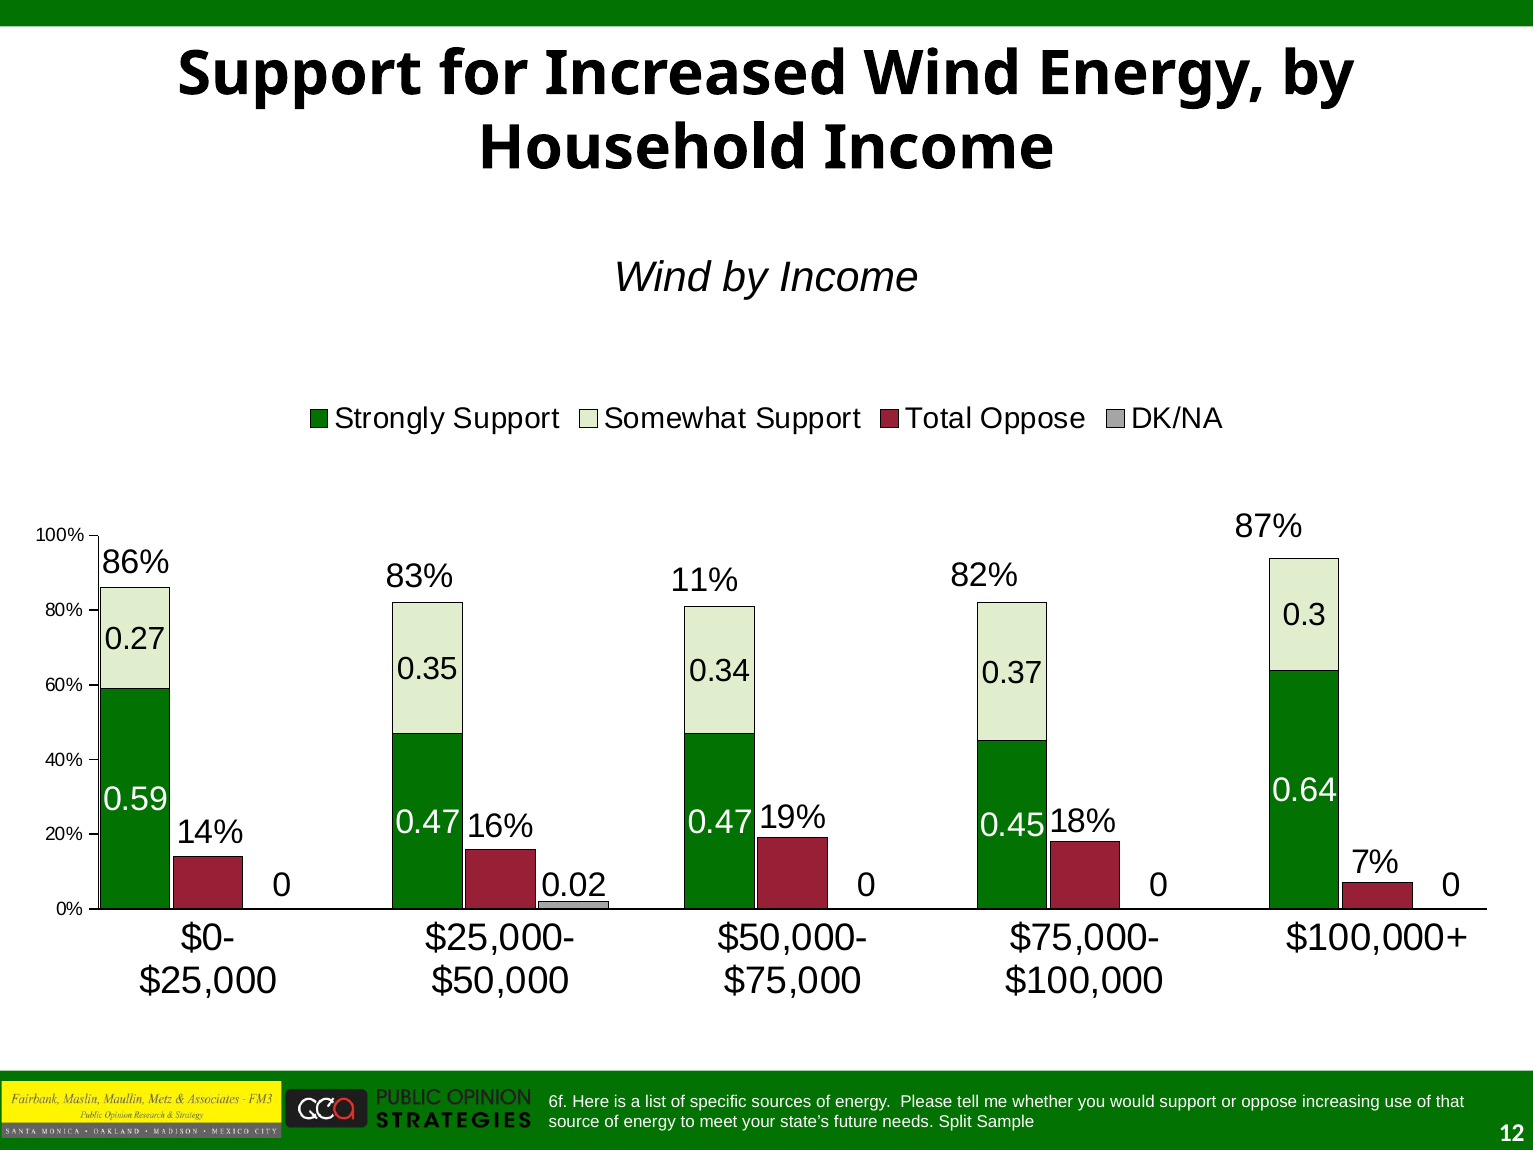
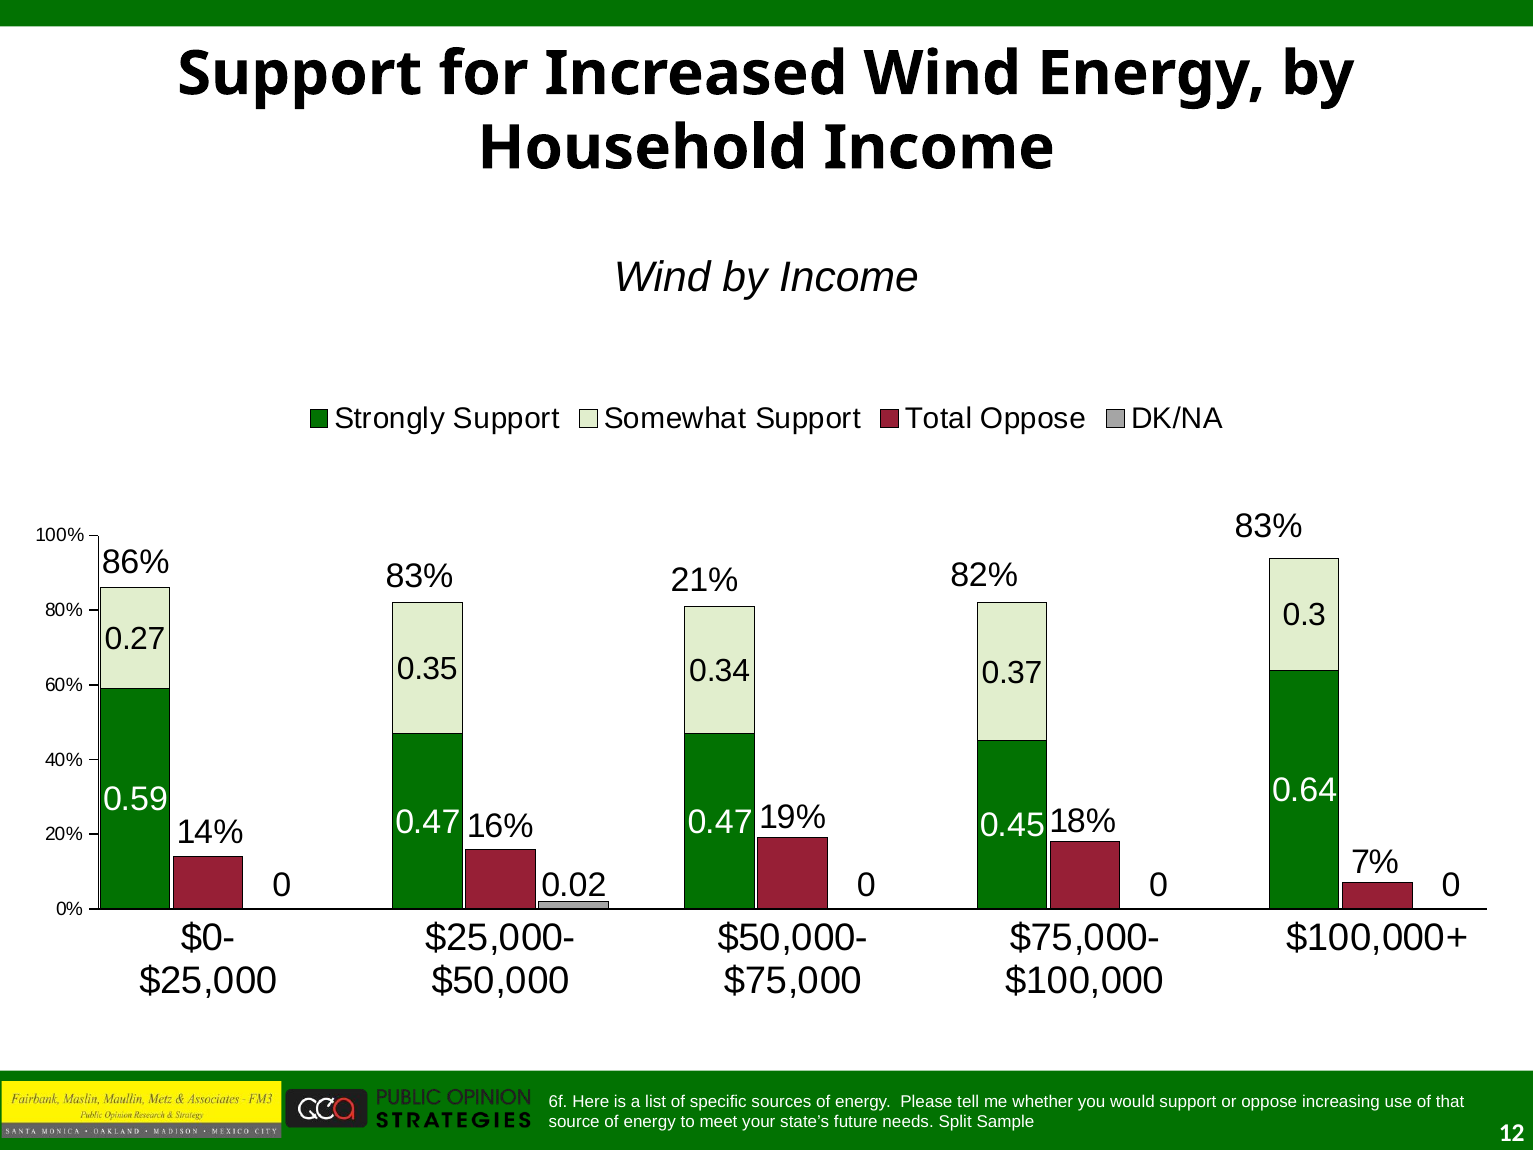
87% at (1269, 526): 87% -> 83%
11%: 11% -> 21%
